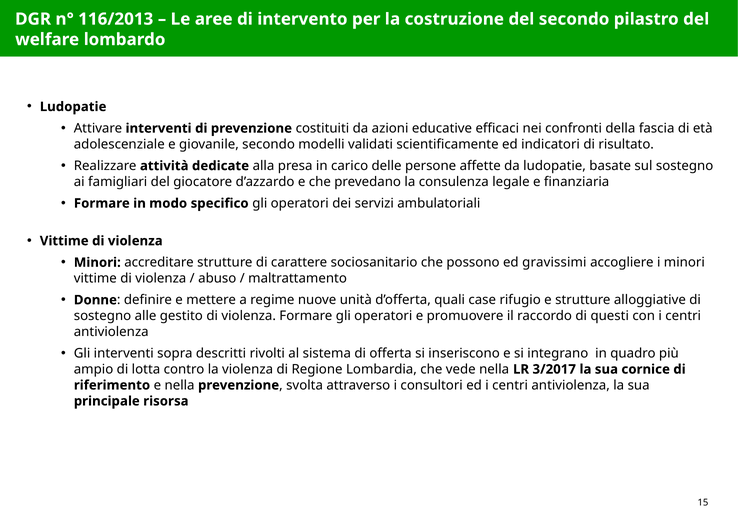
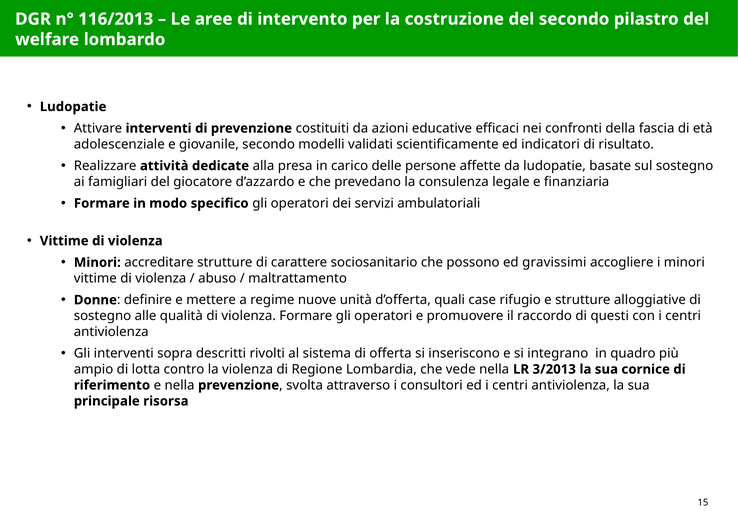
gestito: gestito -> qualità
3/2017: 3/2017 -> 3/2013
